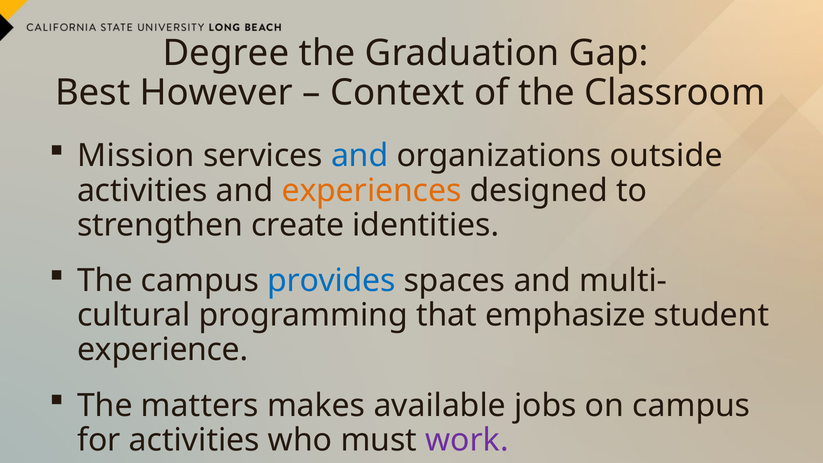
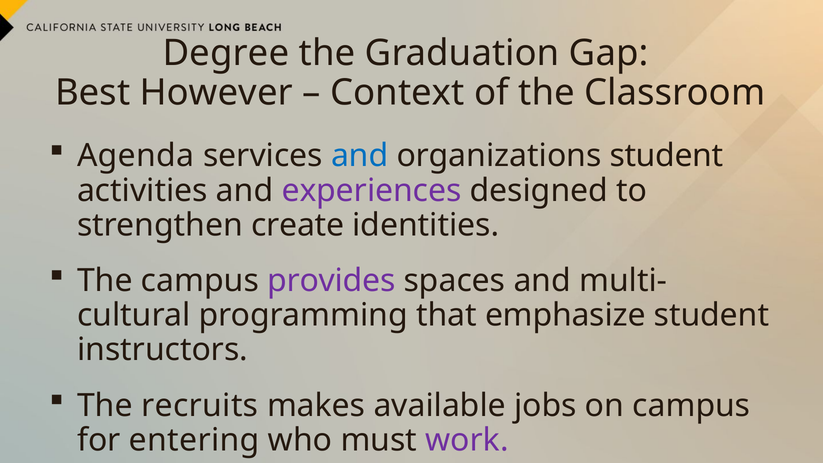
Mission: Mission -> Agenda
organizations outside: outside -> student
experiences colour: orange -> purple
provides colour: blue -> purple
experience: experience -> instructors
matters: matters -> recruits
for activities: activities -> entering
